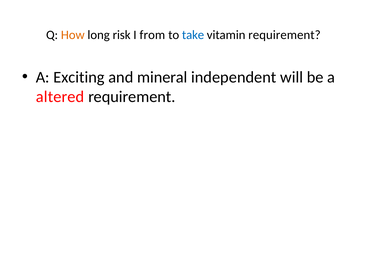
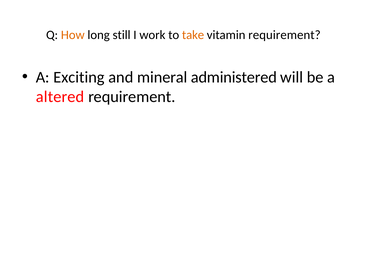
risk: risk -> still
from: from -> work
take colour: blue -> orange
independent: independent -> administered
